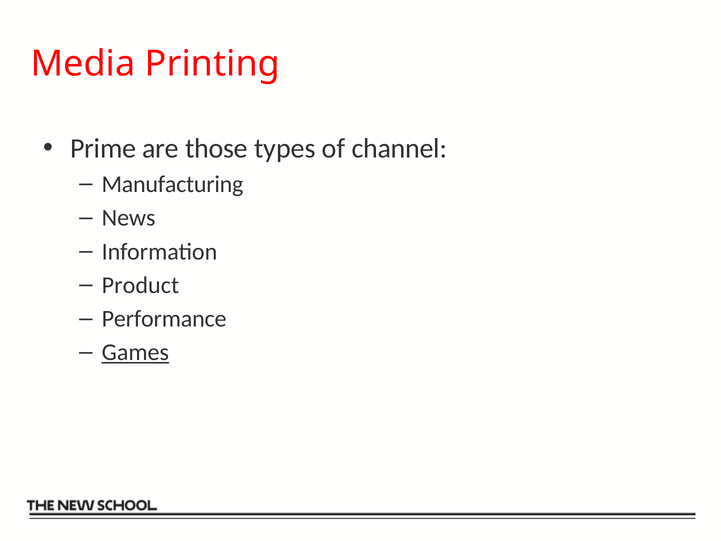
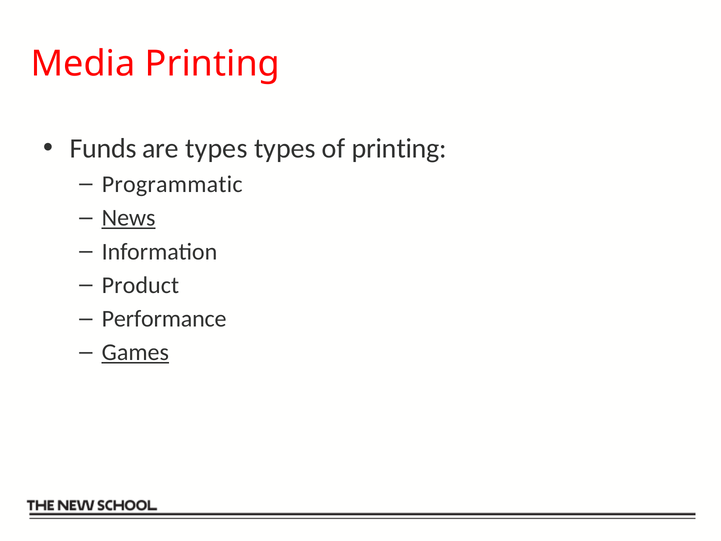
Prime: Prime -> Funds
are those: those -> types
of channel: channel -> printing
Manufacturing: Manufacturing -> Programmatic
News underline: none -> present
